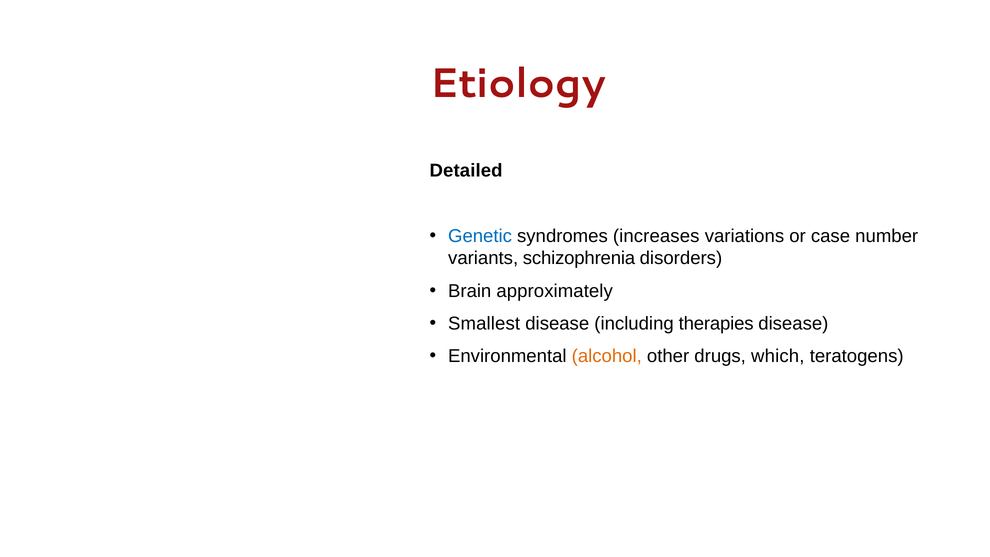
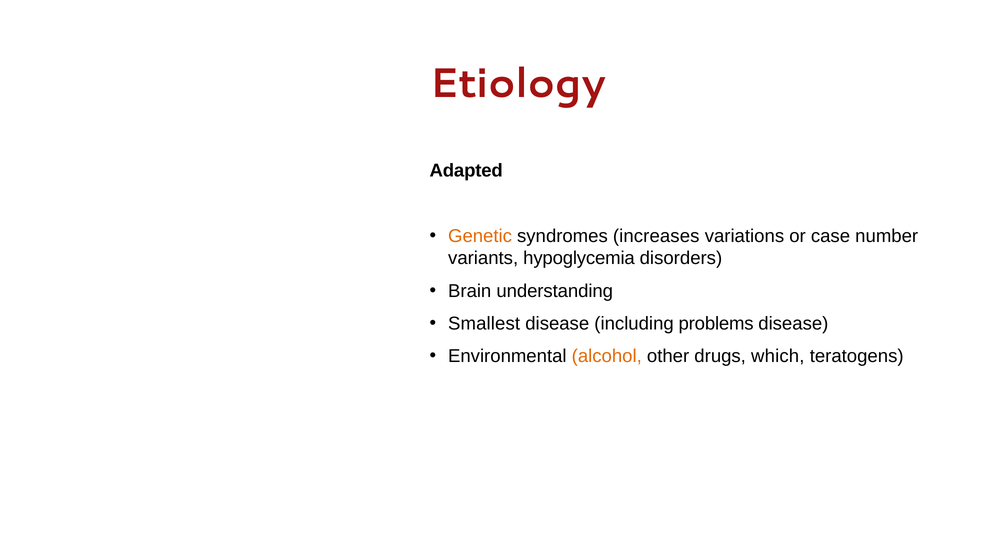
Detailed: Detailed -> Adapted
Genetic colour: blue -> orange
schizophrenia: schizophrenia -> hypoglycemia
approximately: approximately -> understanding
therapies: therapies -> problems
